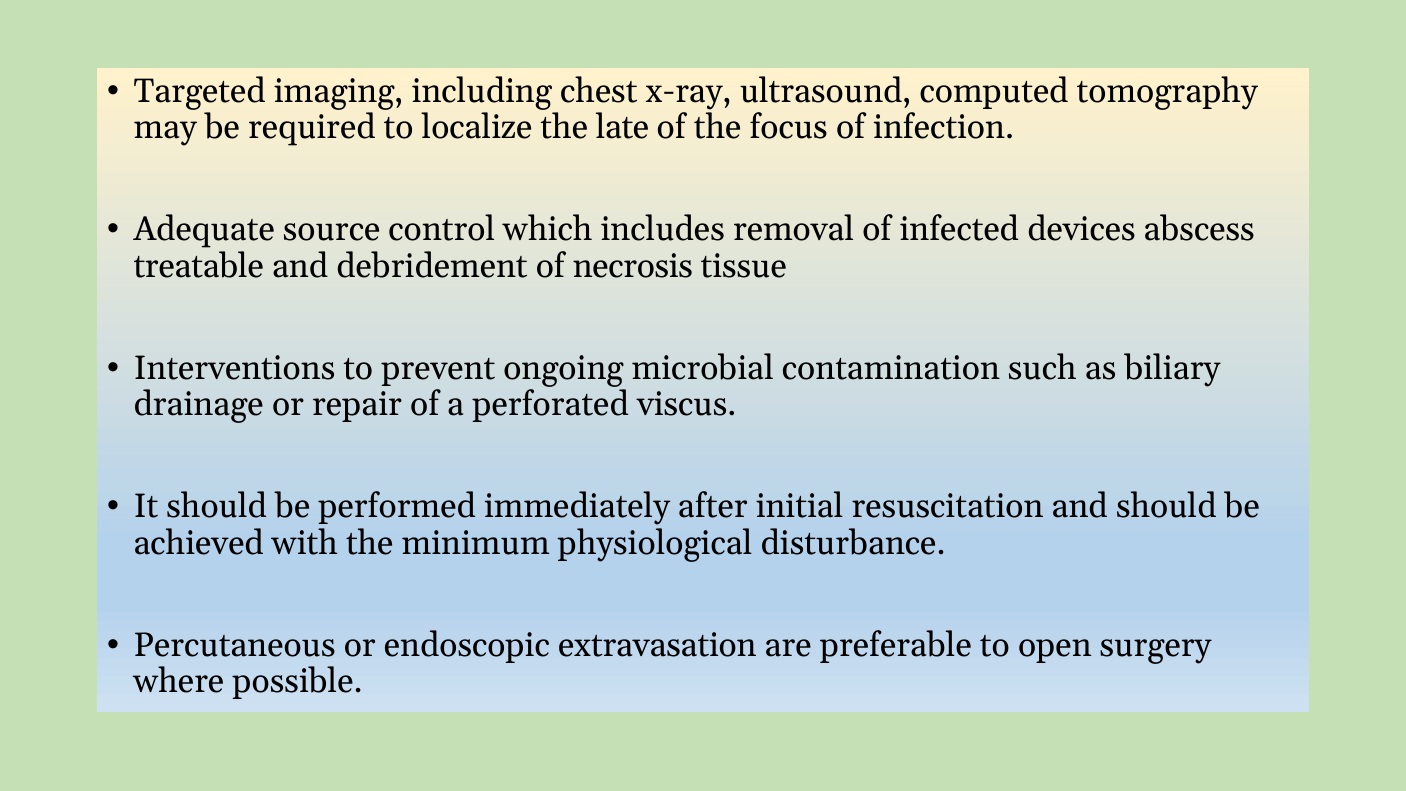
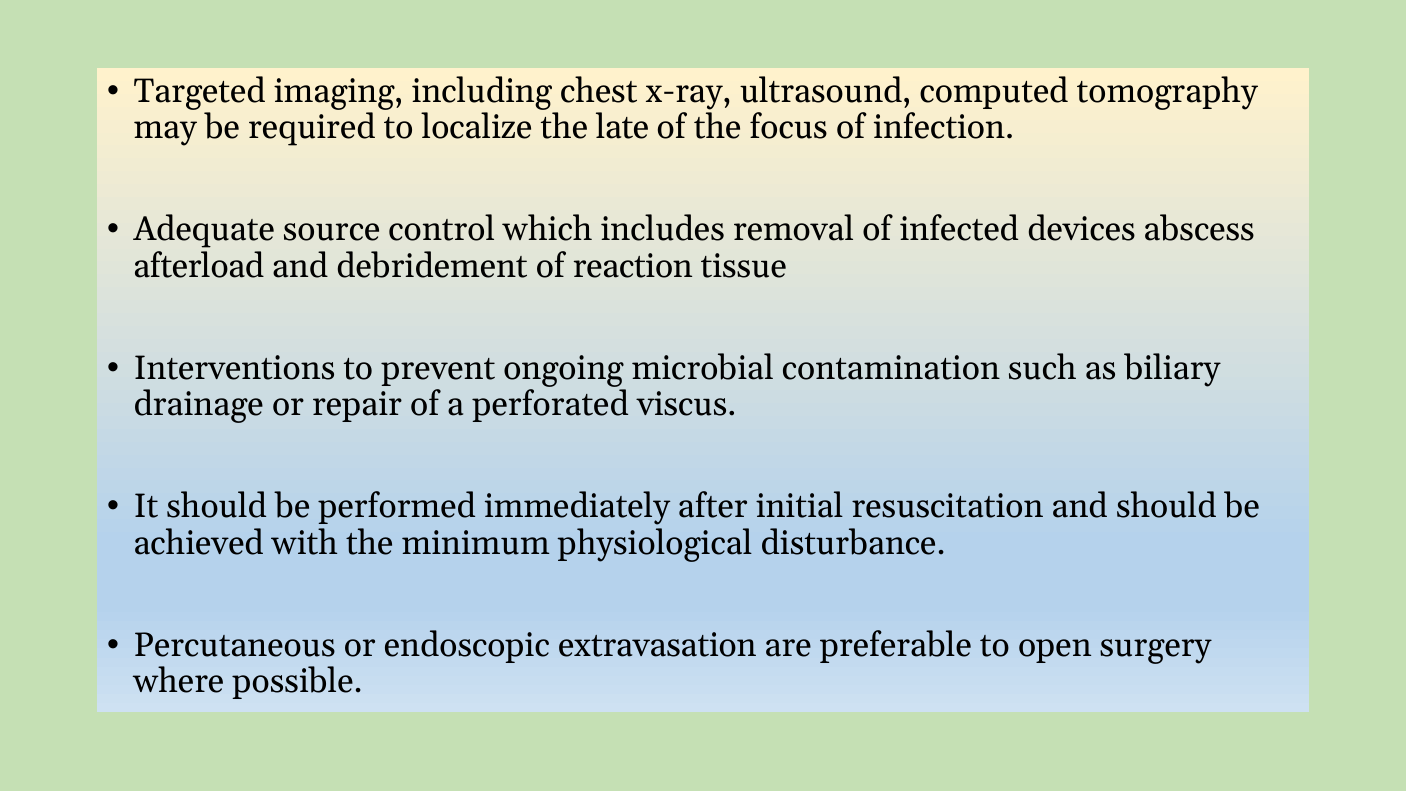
treatable: treatable -> afterload
necrosis: necrosis -> reaction
